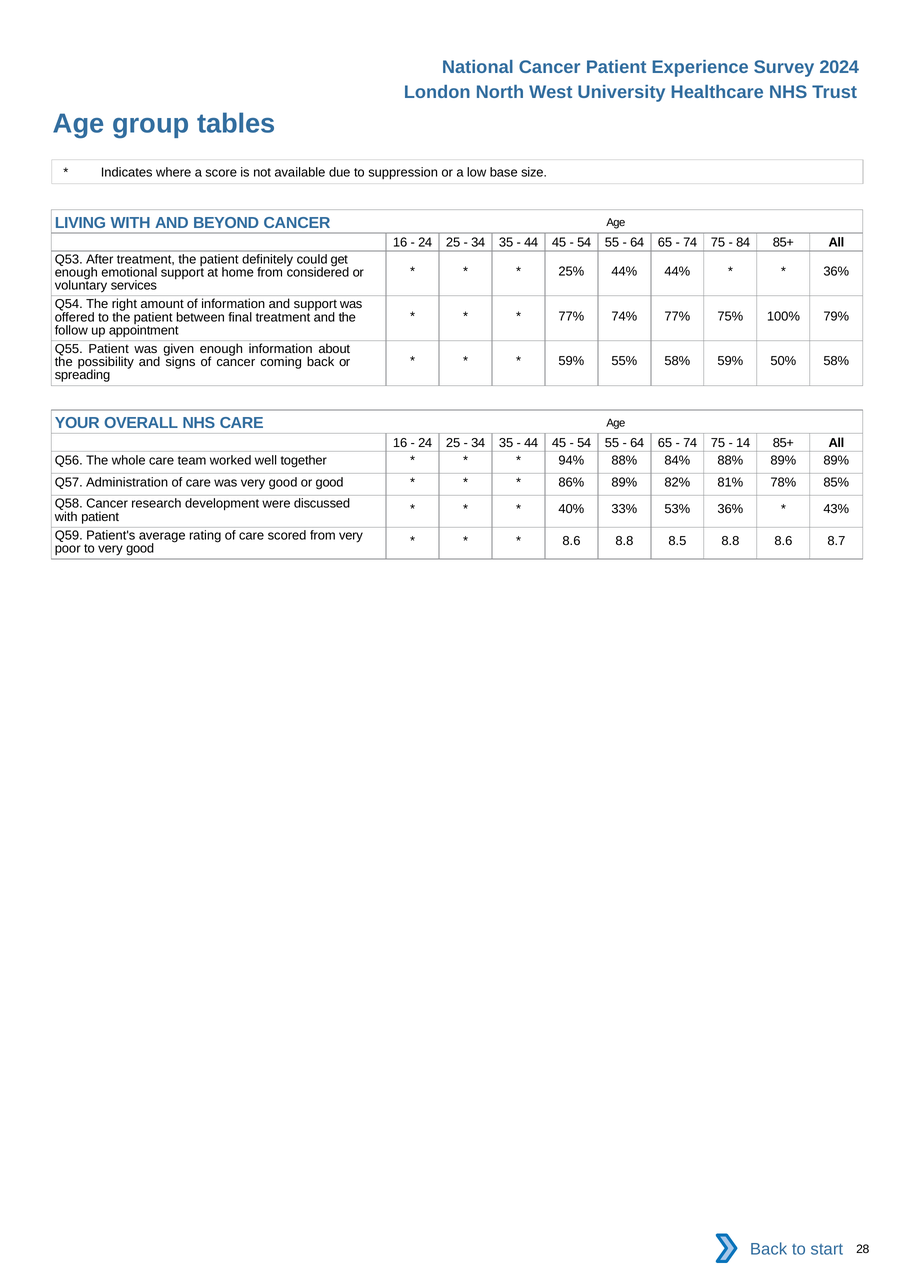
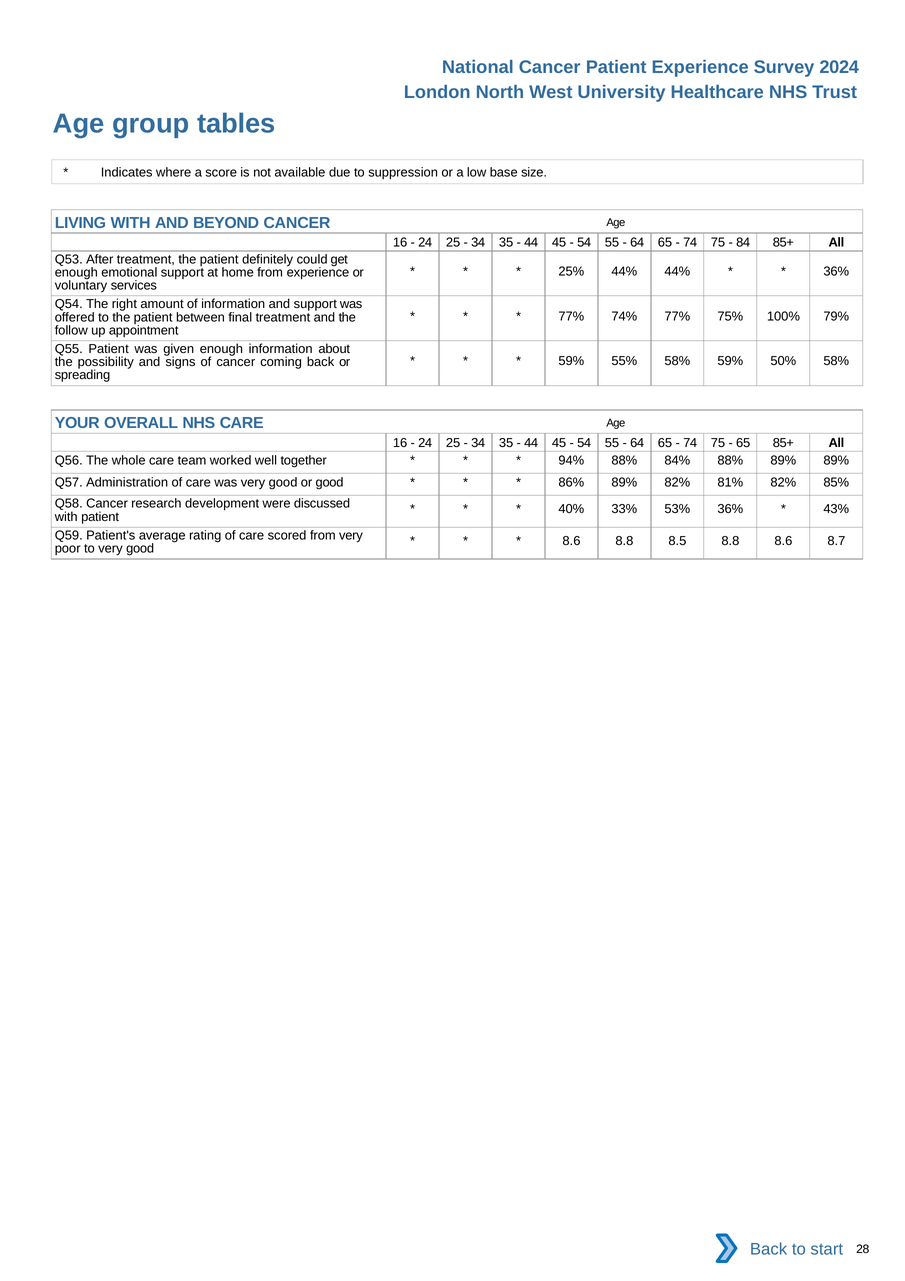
from considered: considered -> experience
14 at (743, 443): 14 -> 65
81% 78%: 78% -> 82%
